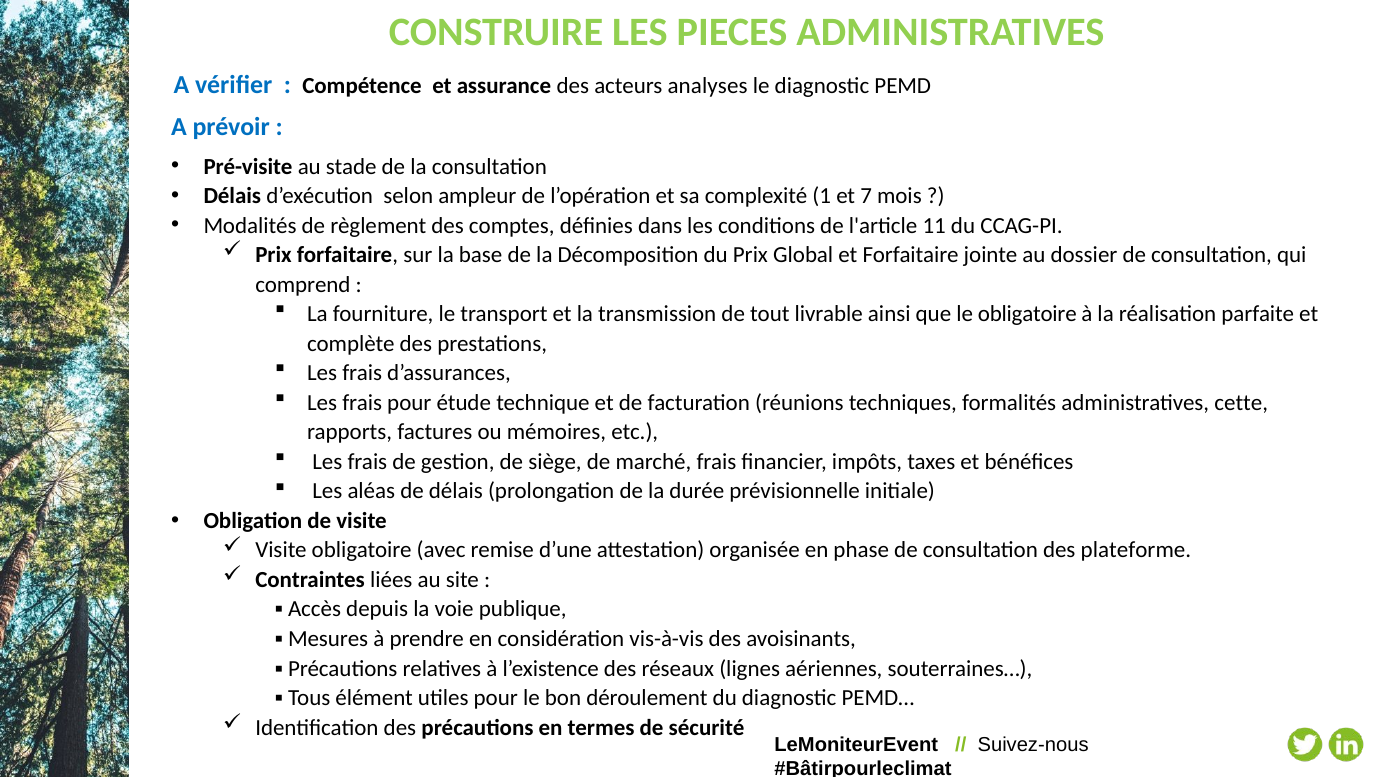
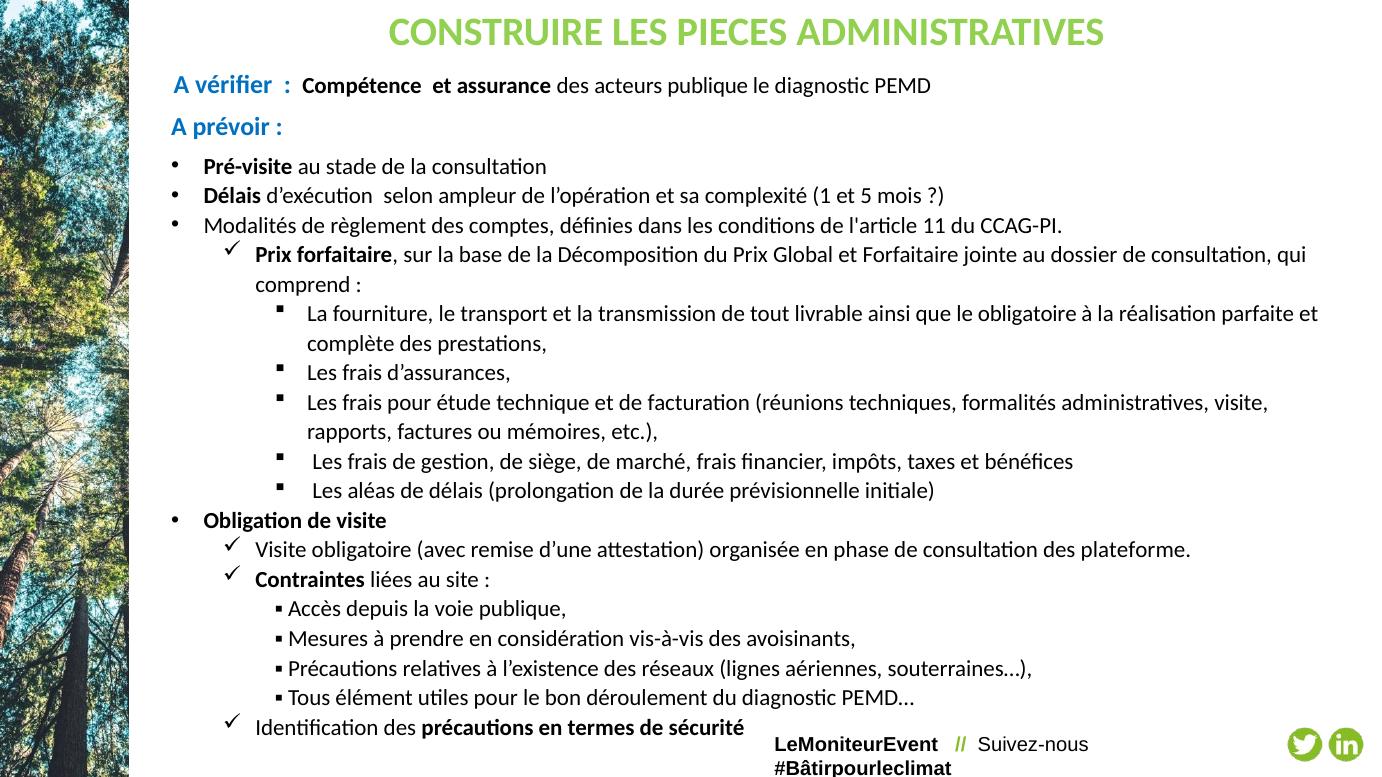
acteurs analyses: analyses -> publique
7: 7 -> 5
administratives cette: cette -> visite
